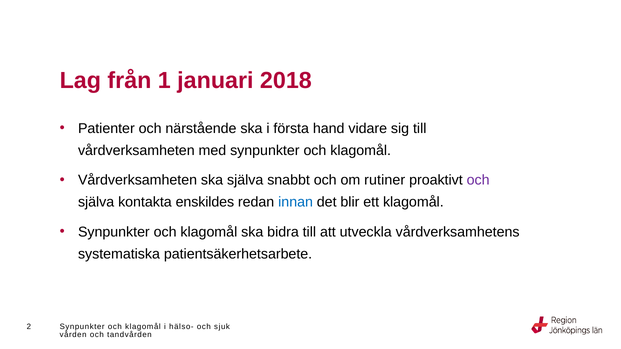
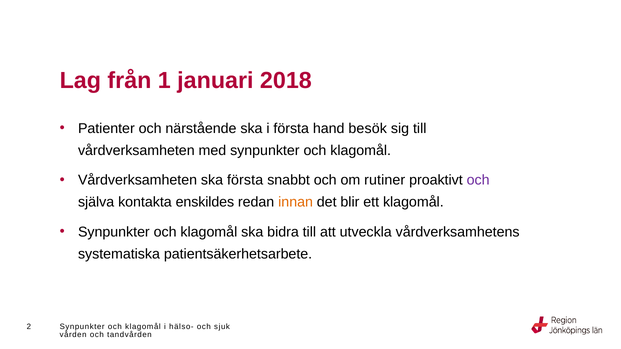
vidare: vidare -> besök
ska själva: själva -> första
innan colour: blue -> orange
